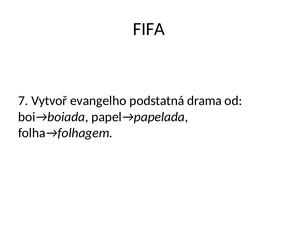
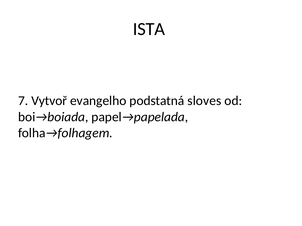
FIFA: FIFA -> ISTA
drama: drama -> sloves
